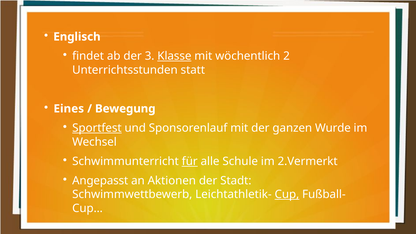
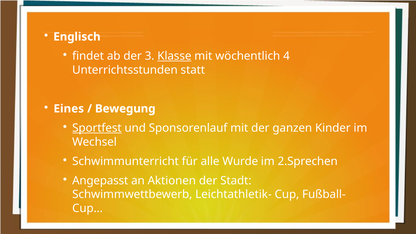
2: 2 -> 4
Wurde: Wurde -> Kinder
für underline: present -> none
Schule: Schule -> Wurde
2.Vermerkt: 2.Vermerkt -> 2.Sprechen
Cup underline: present -> none
